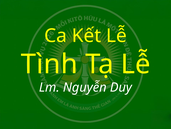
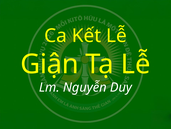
Tình: Tình -> Giận
